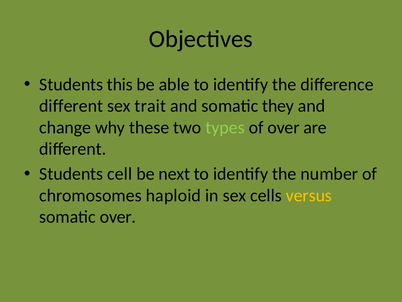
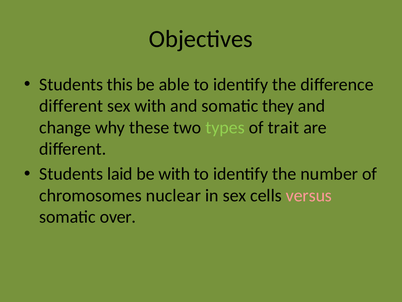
sex trait: trait -> with
of over: over -> trait
cell: cell -> laid
be next: next -> with
haploid: haploid -> nuclear
versus colour: yellow -> pink
